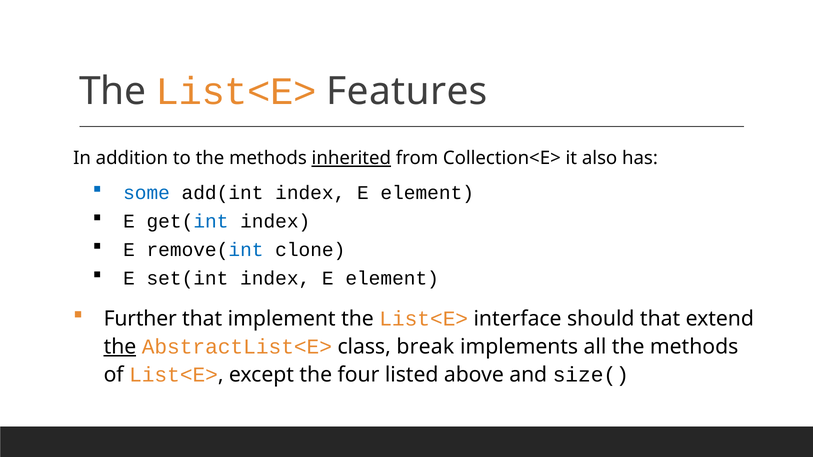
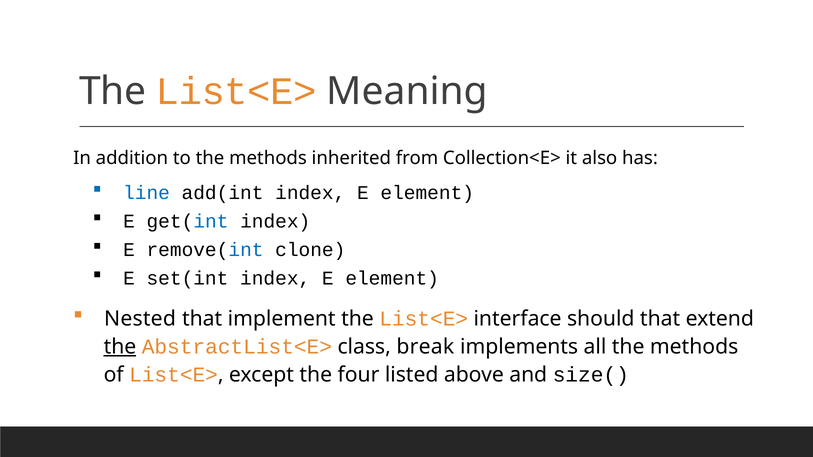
Features: Features -> Meaning
inherited underline: present -> none
some: some -> line
Further: Further -> Nested
